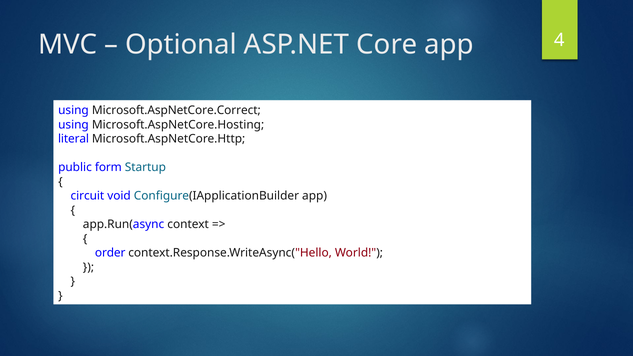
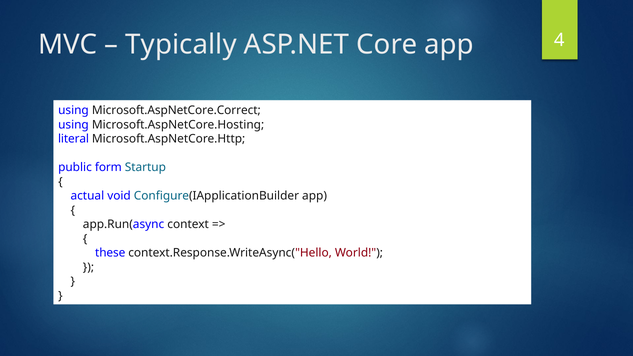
Optional: Optional -> Typically
circuit: circuit -> actual
order: order -> these
